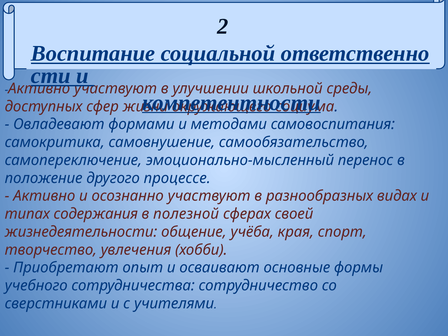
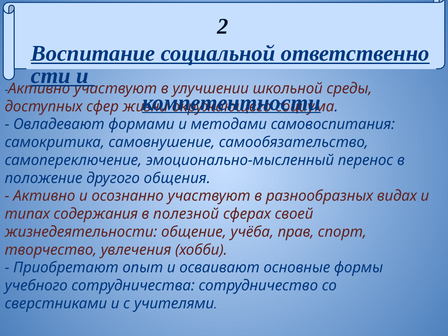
процессе: процессе -> общения
края: края -> прав
